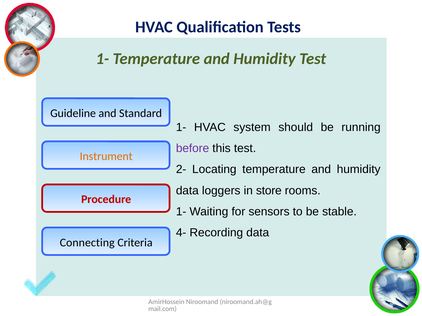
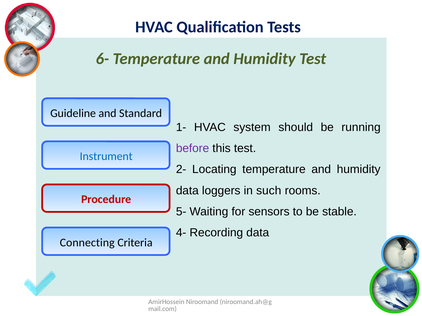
1- at (102, 59): 1- -> 6-
Instrument colour: orange -> blue
store: store -> such
1- at (181, 212): 1- -> 5-
